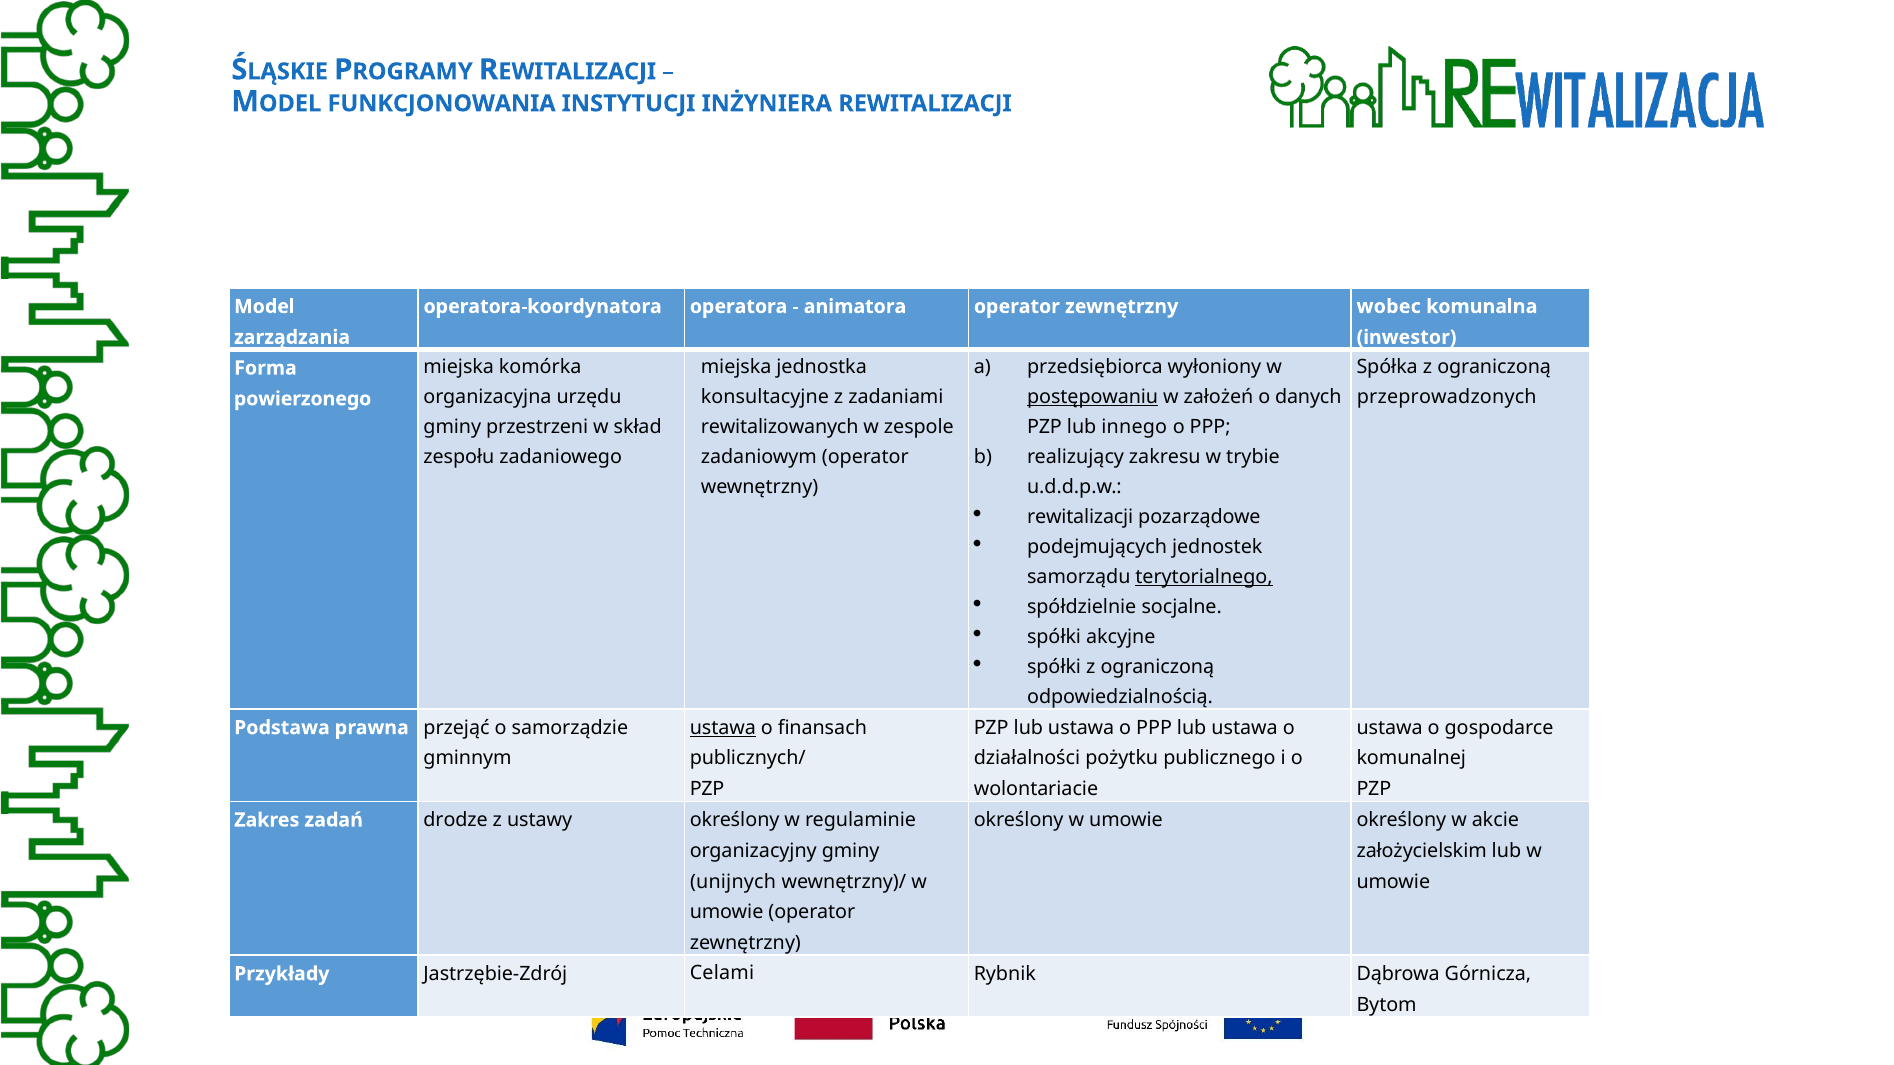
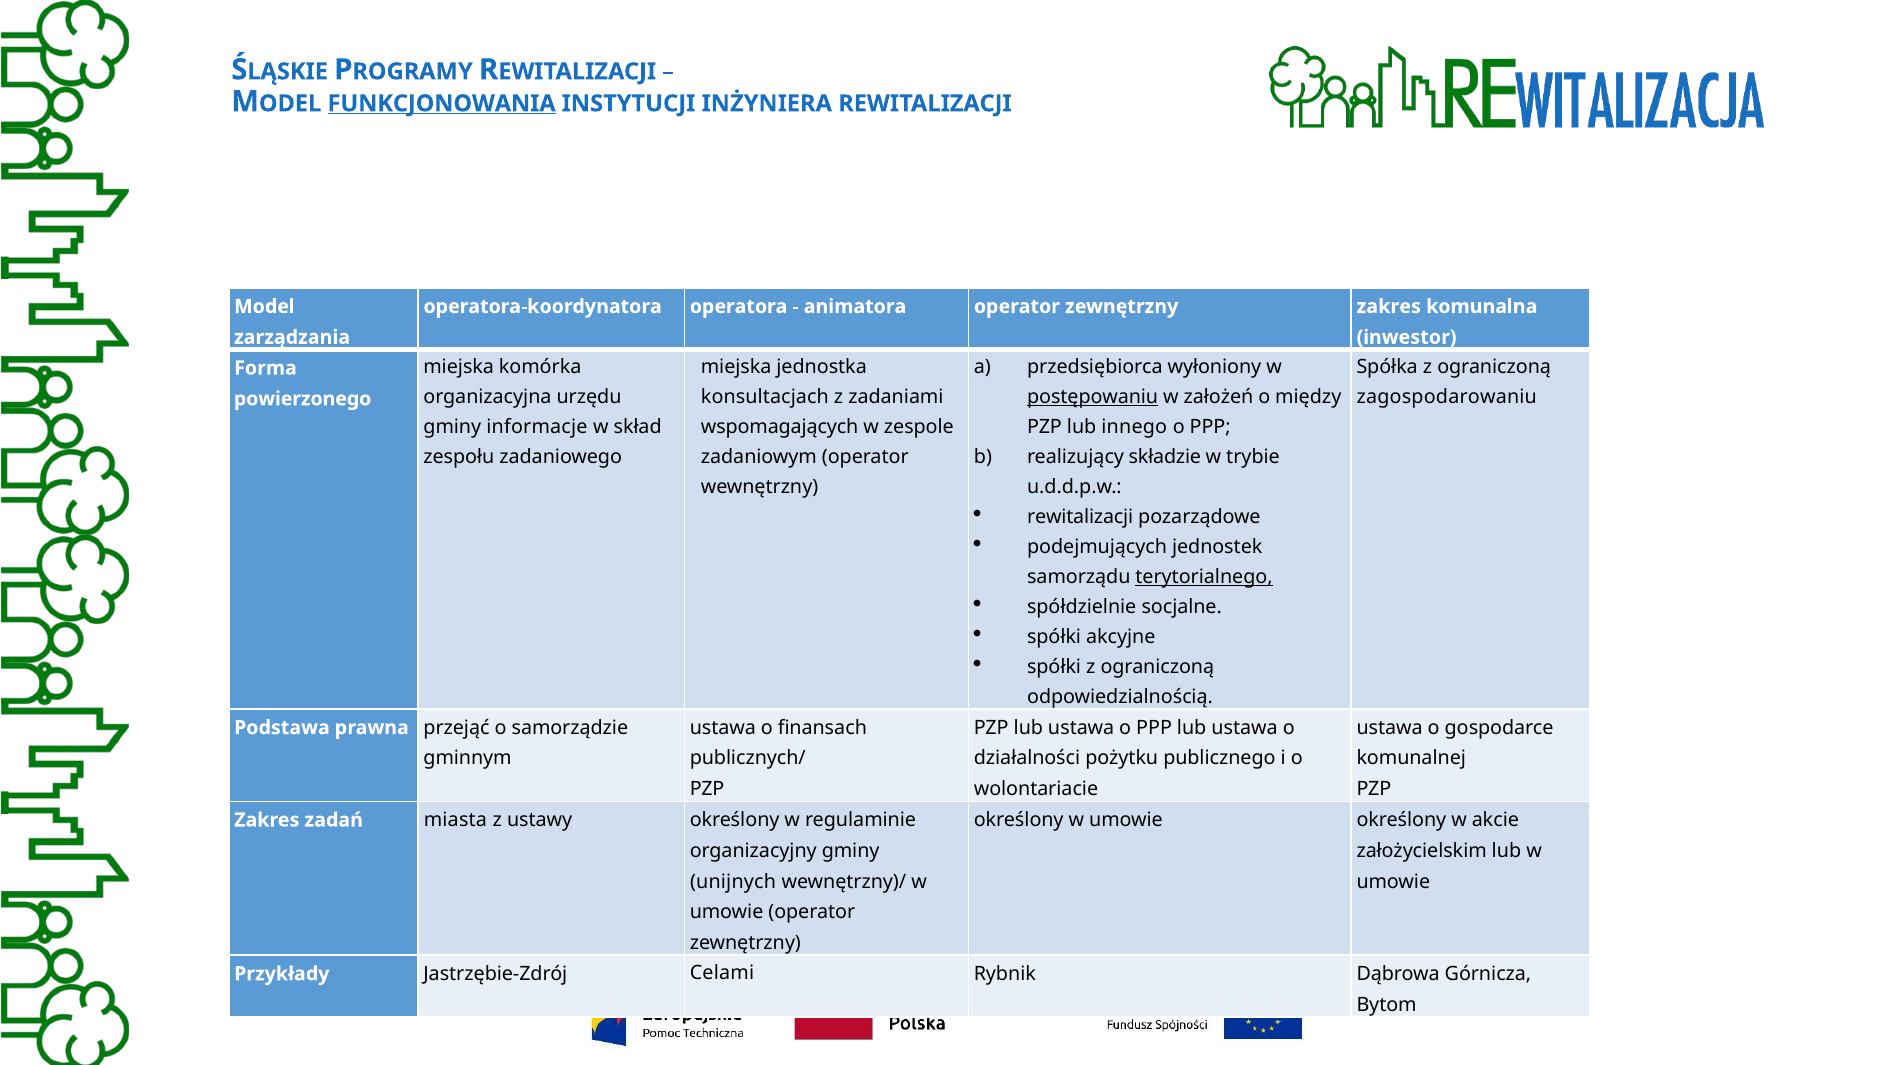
FUNKCJONOWANIA underline: none -> present
zewnętrzny wobec: wobec -> zakres
konsultacyjne: konsultacyjne -> konsultacjach
danych: danych -> między
przeprowadzonych: przeprowadzonych -> zagospodarowaniu
przestrzeni: przestrzeni -> informacje
rewitalizowanych: rewitalizowanych -> wspomagających
zakresu: zakresu -> składzie
ustawa at (723, 728) underline: present -> none
drodze: drodze -> miasta
